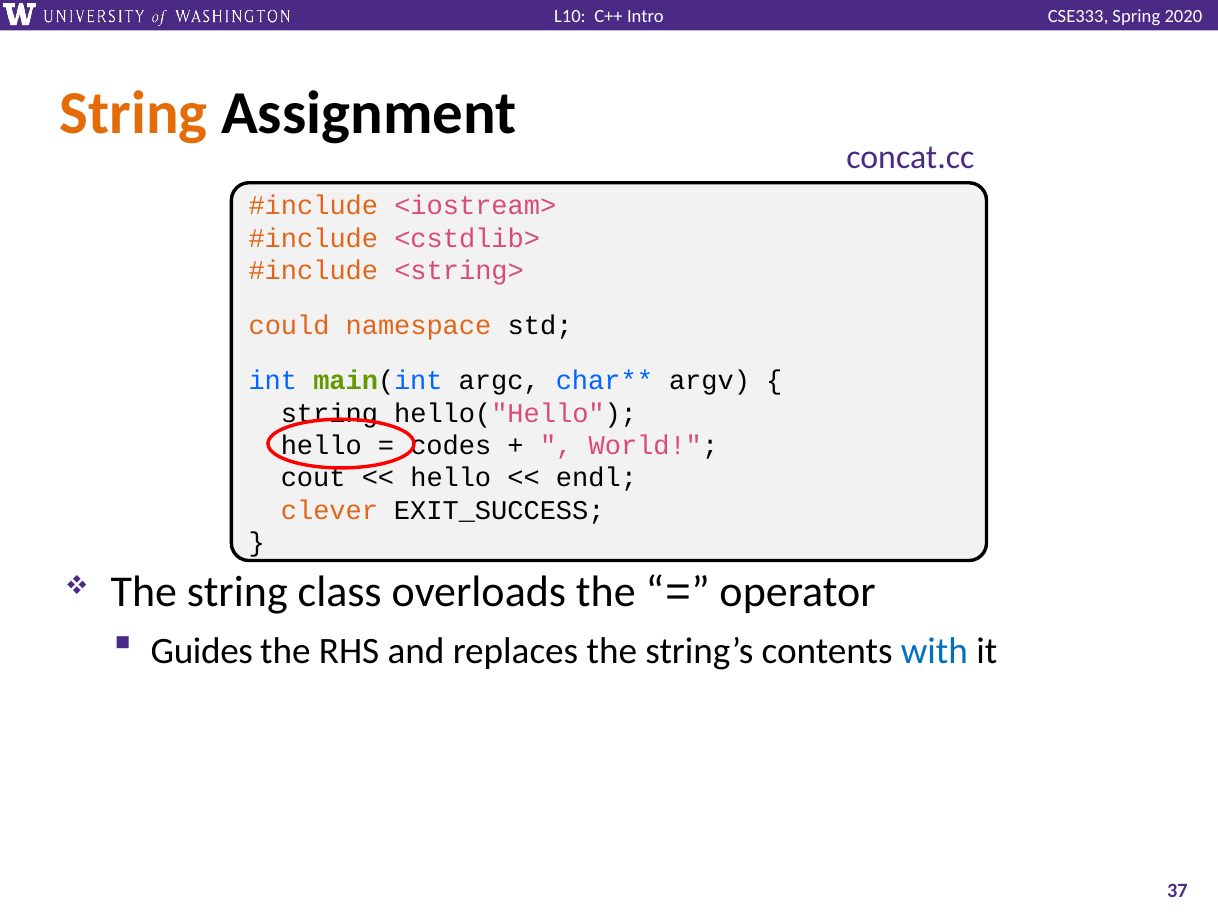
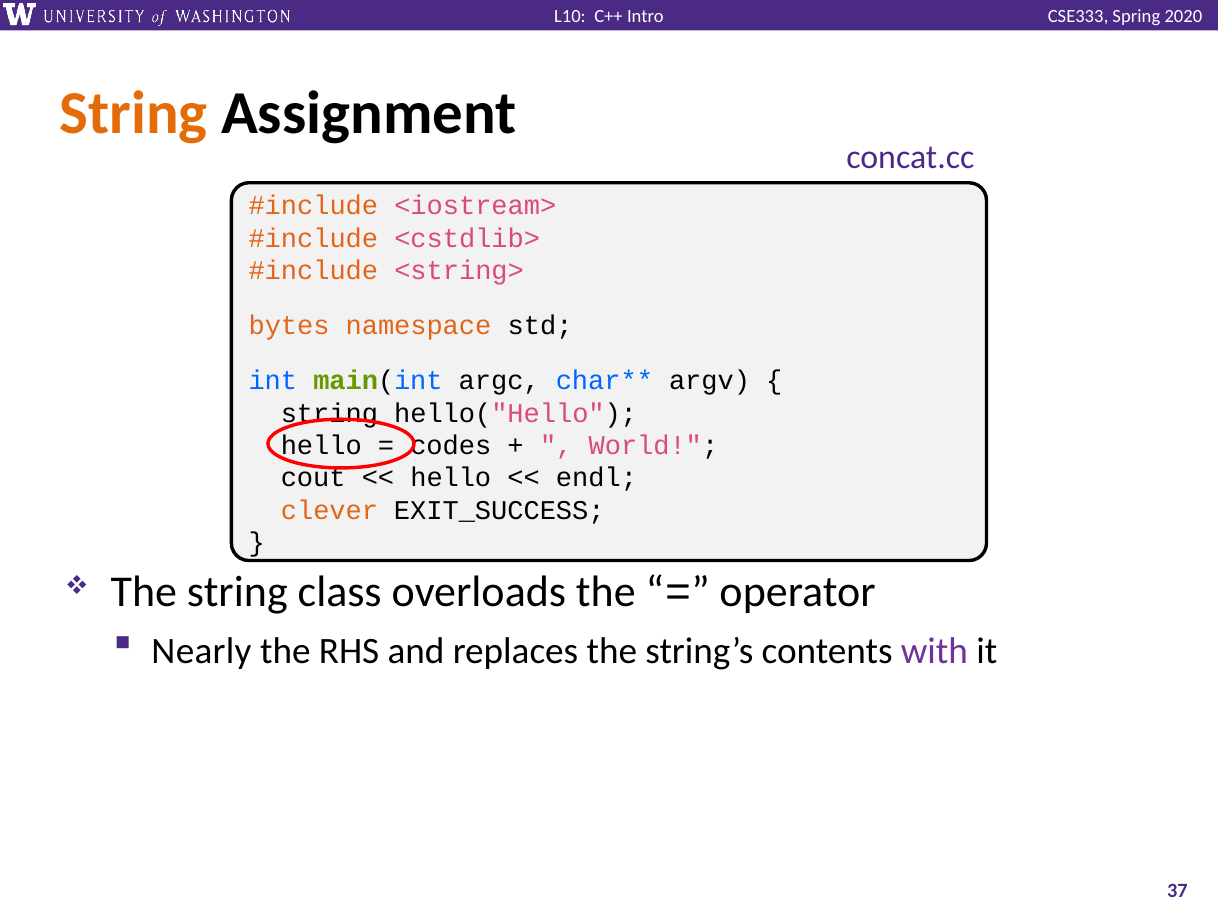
could: could -> bytes
Guides: Guides -> Nearly
with colour: blue -> purple
